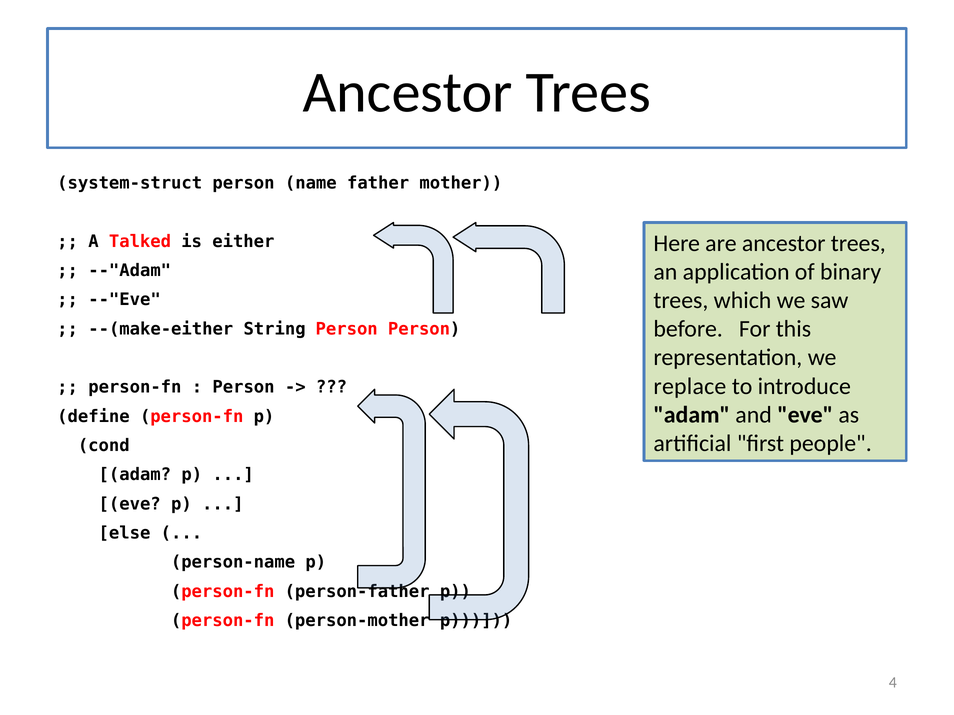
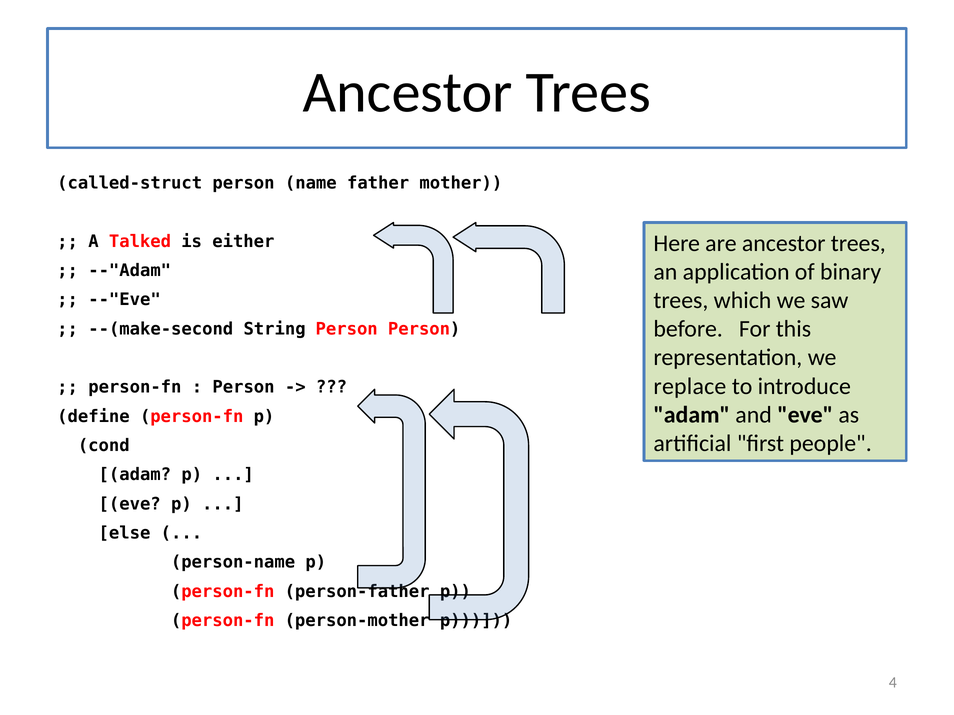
system-struct: system-struct -> called-struct
--(make-either: --(make-either -> --(make-second
